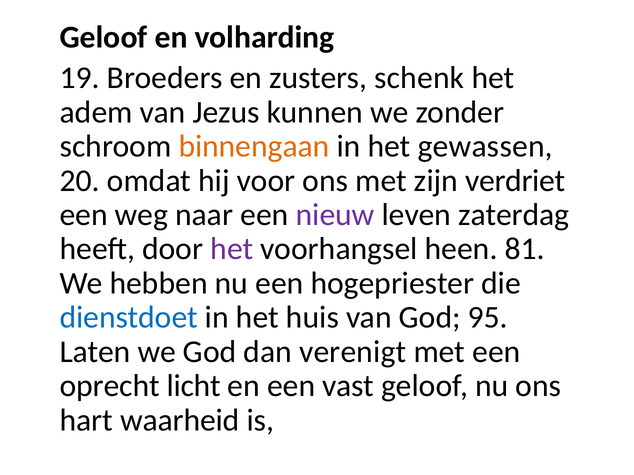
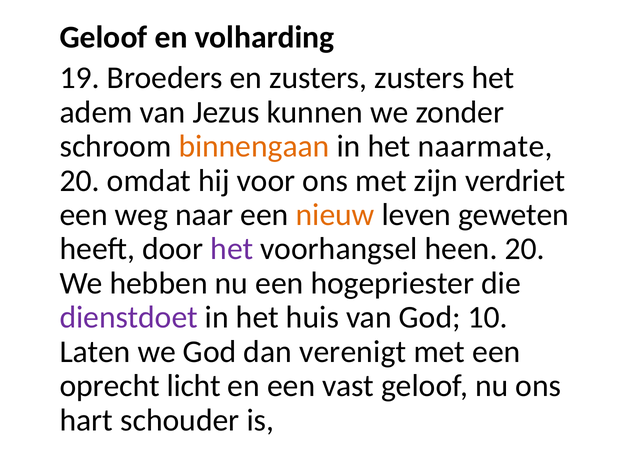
zusters schenk: schenk -> zusters
gewassen: gewassen -> naarmate
nieuw colour: purple -> orange
zaterdag: zaterdag -> geweten
heen 81: 81 -> 20
dienstdoet colour: blue -> purple
95: 95 -> 10
waarheid: waarheid -> schouder
